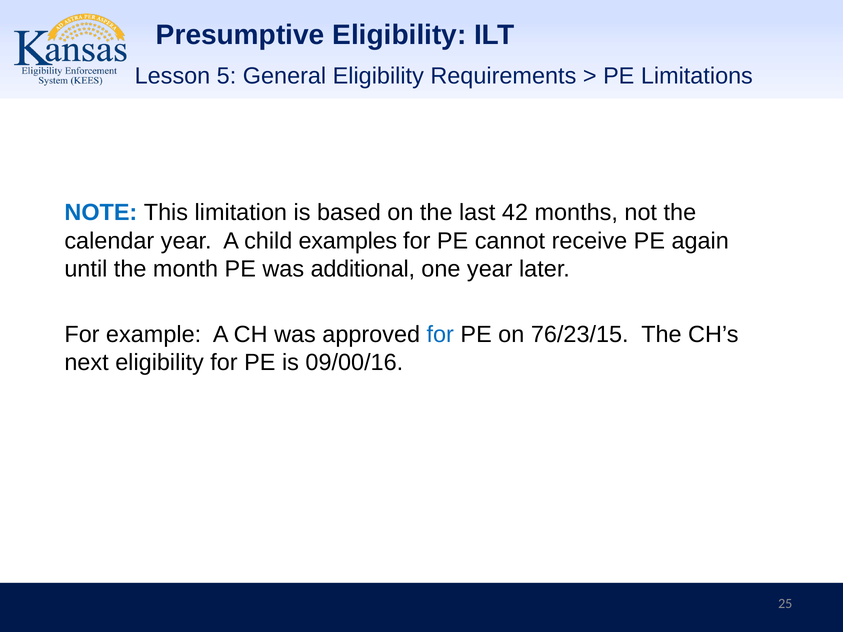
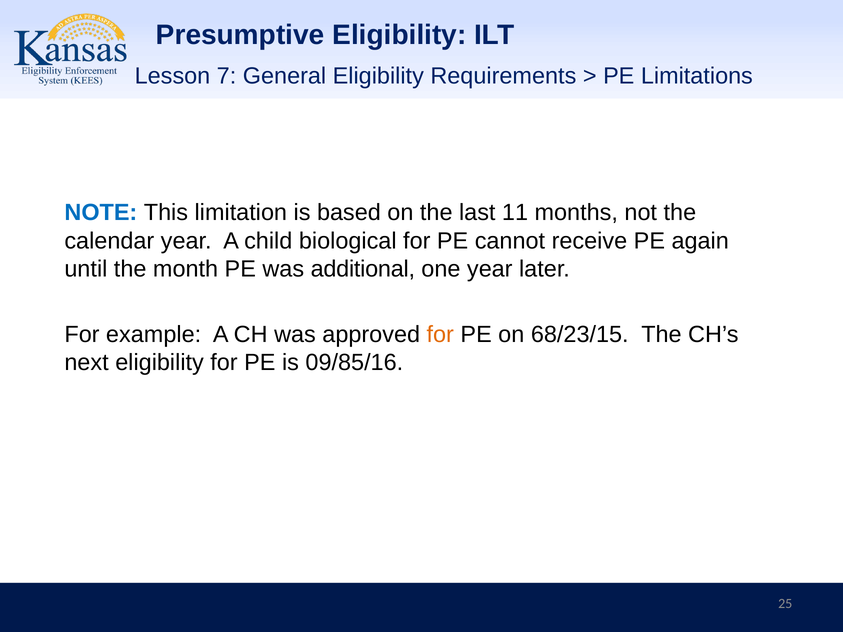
5: 5 -> 7
42: 42 -> 11
examples: examples -> biological
for at (440, 335) colour: blue -> orange
76/23/15: 76/23/15 -> 68/23/15
09/00/16: 09/00/16 -> 09/85/16
